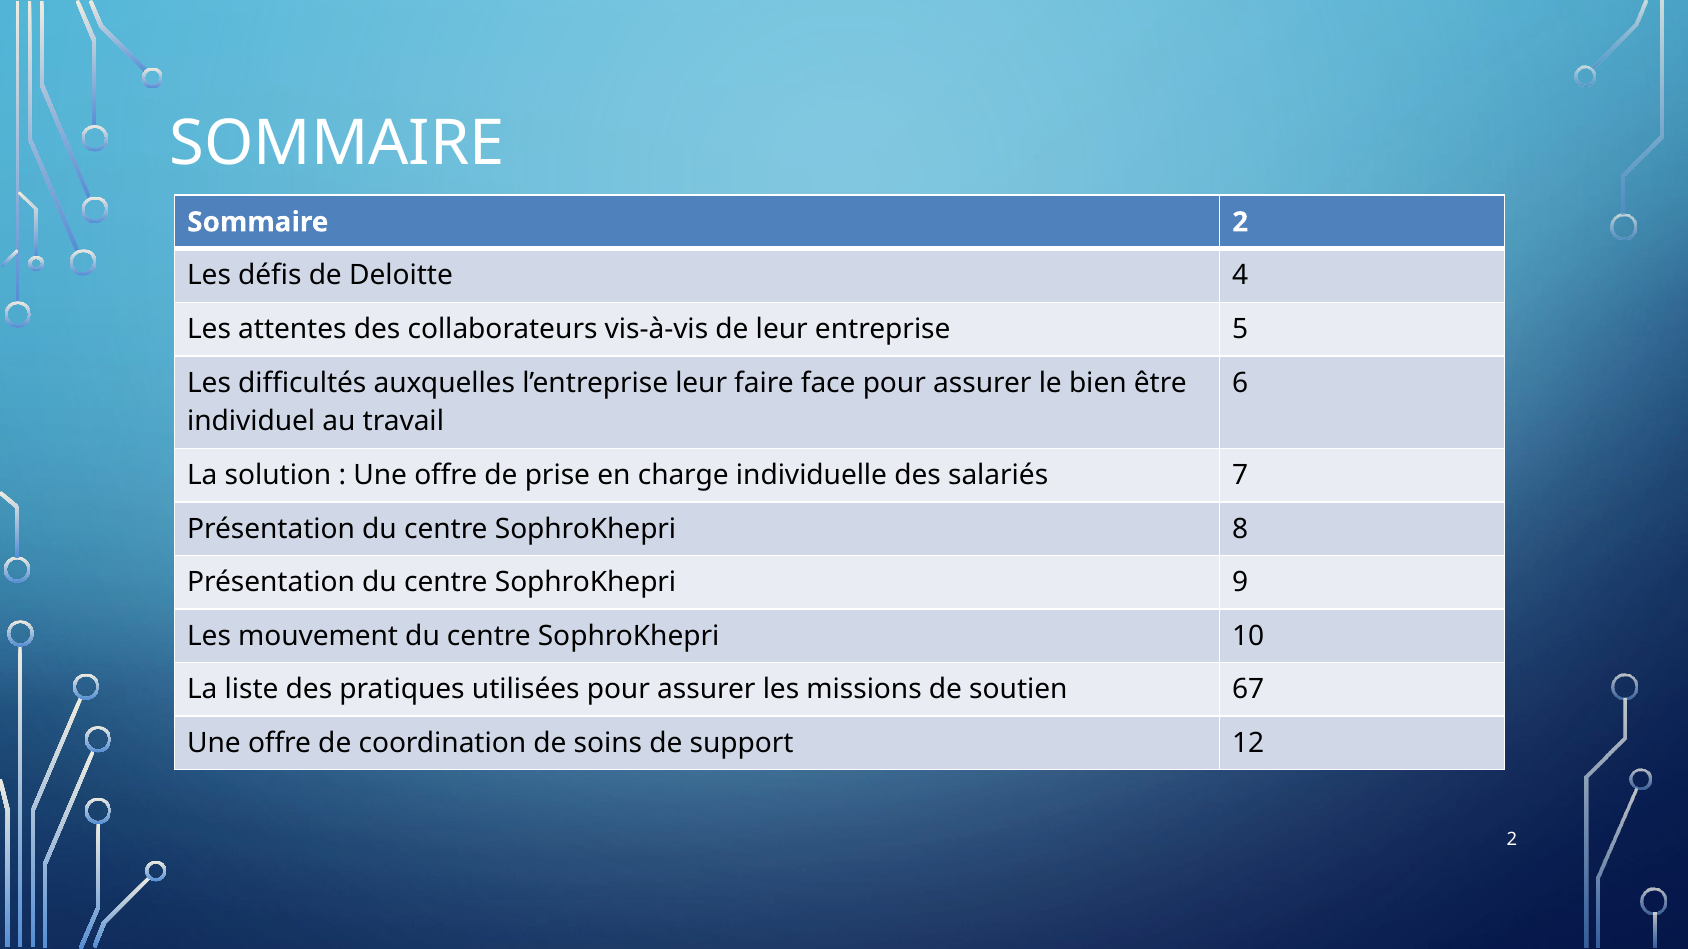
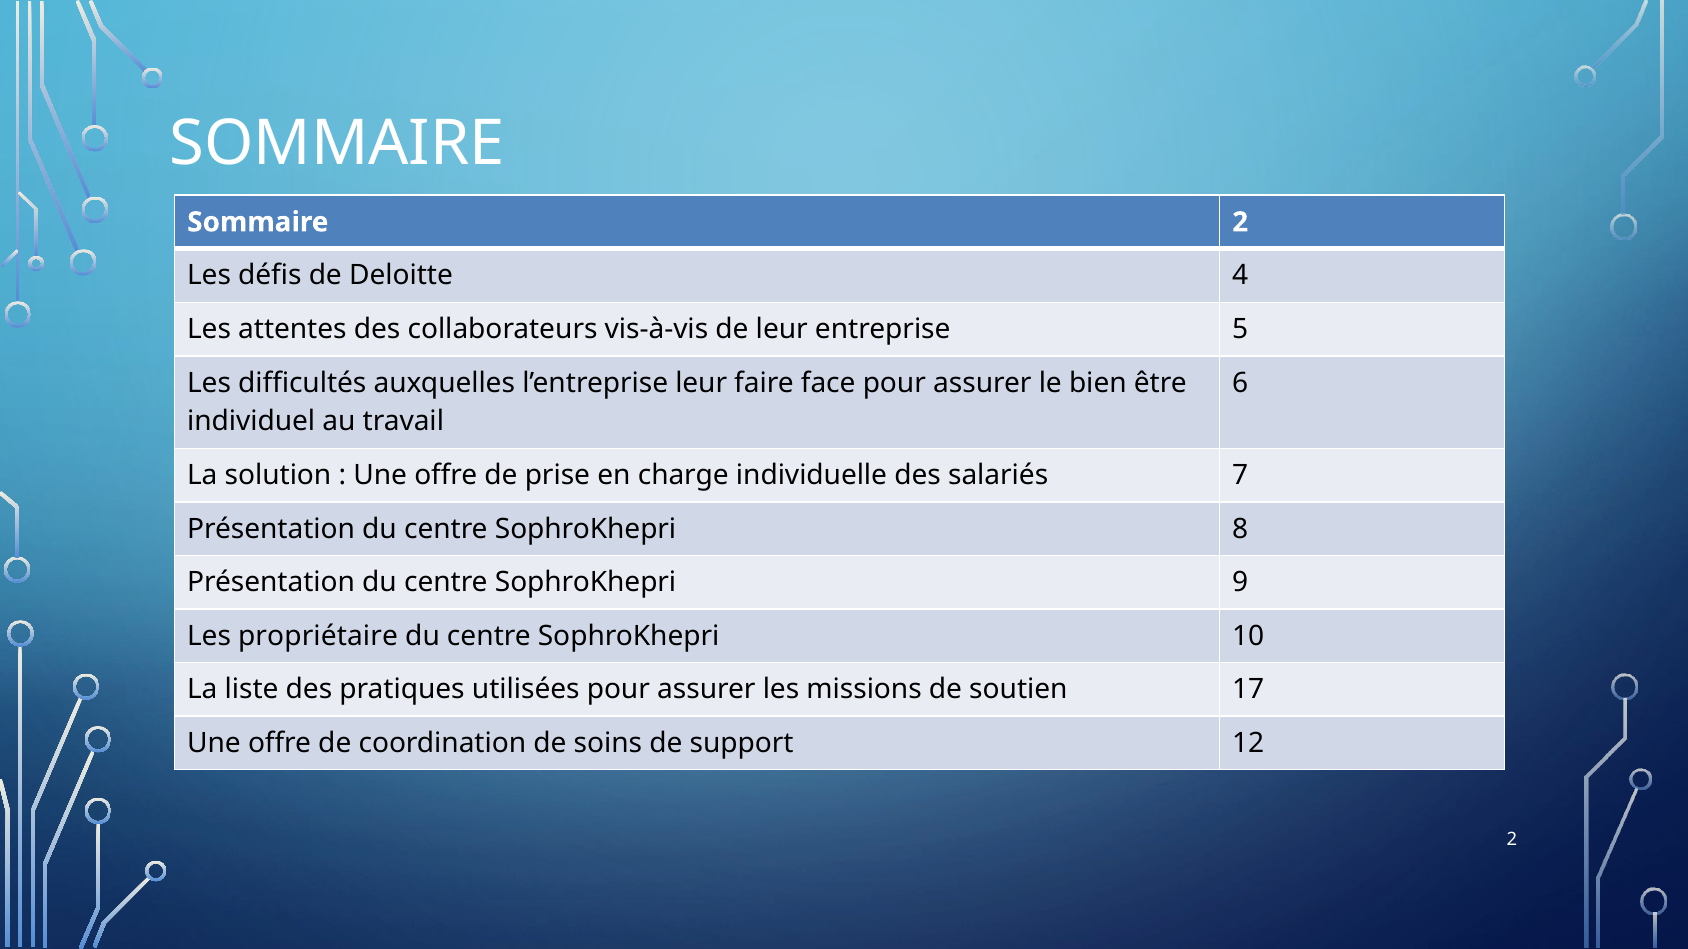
mouvement: mouvement -> propriétaire
67: 67 -> 17
